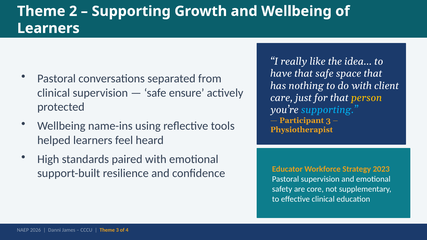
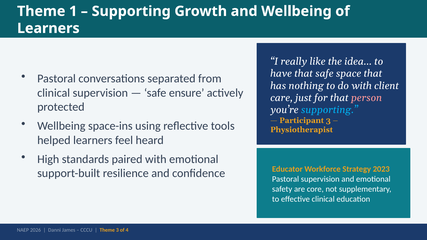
2: 2 -> 1
person colour: yellow -> pink
name-ins: name-ins -> space-ins
